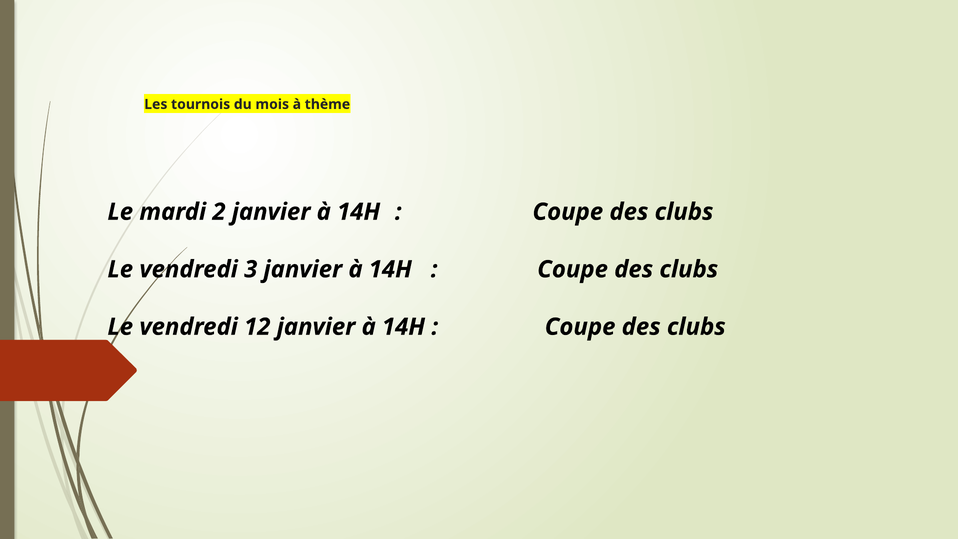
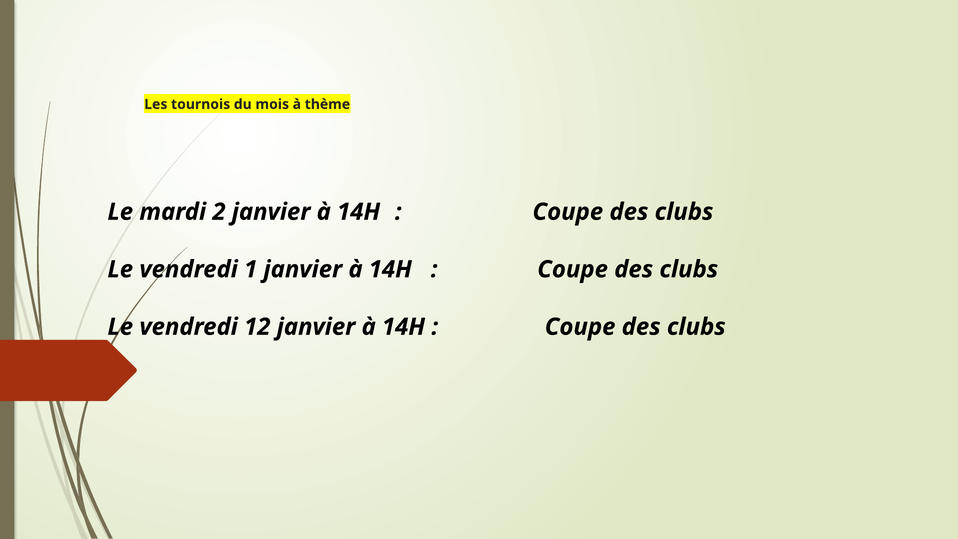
3: 3 -> 1
